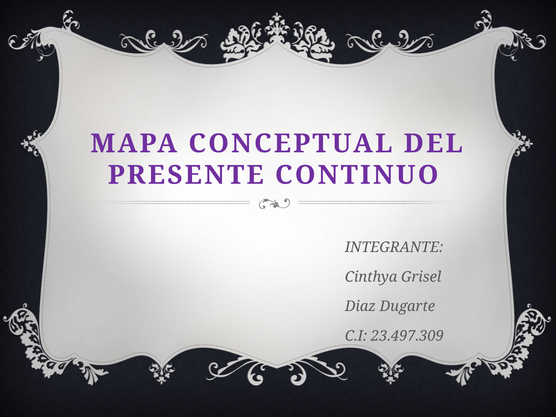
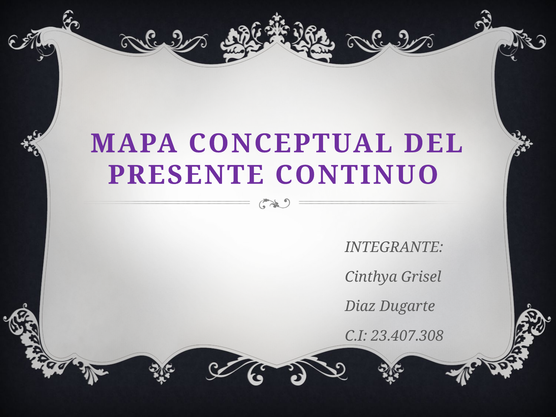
23.497.309: 23.497.309 -> 23.407.308
